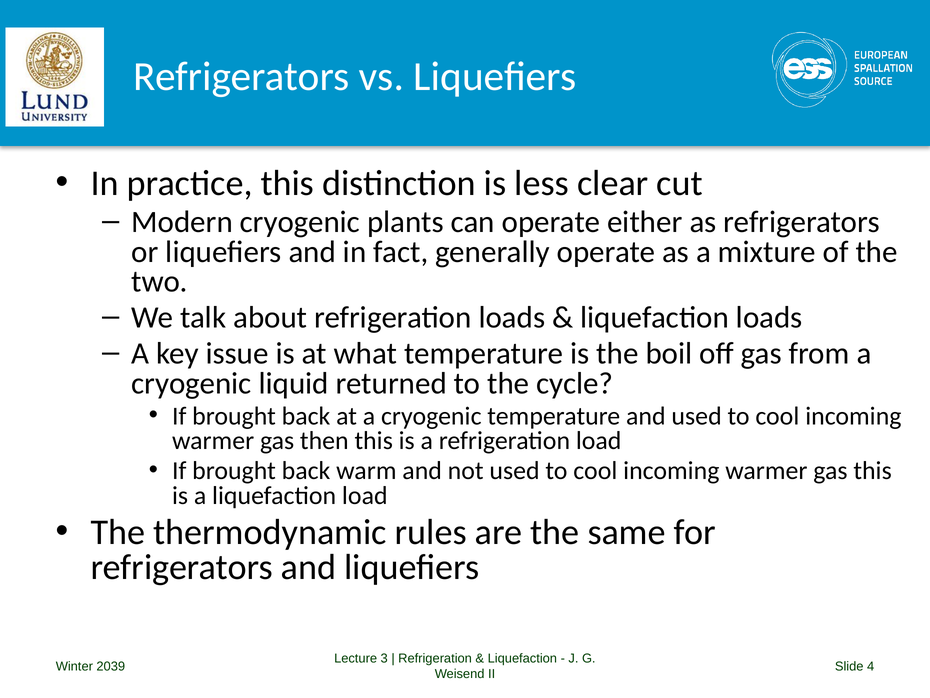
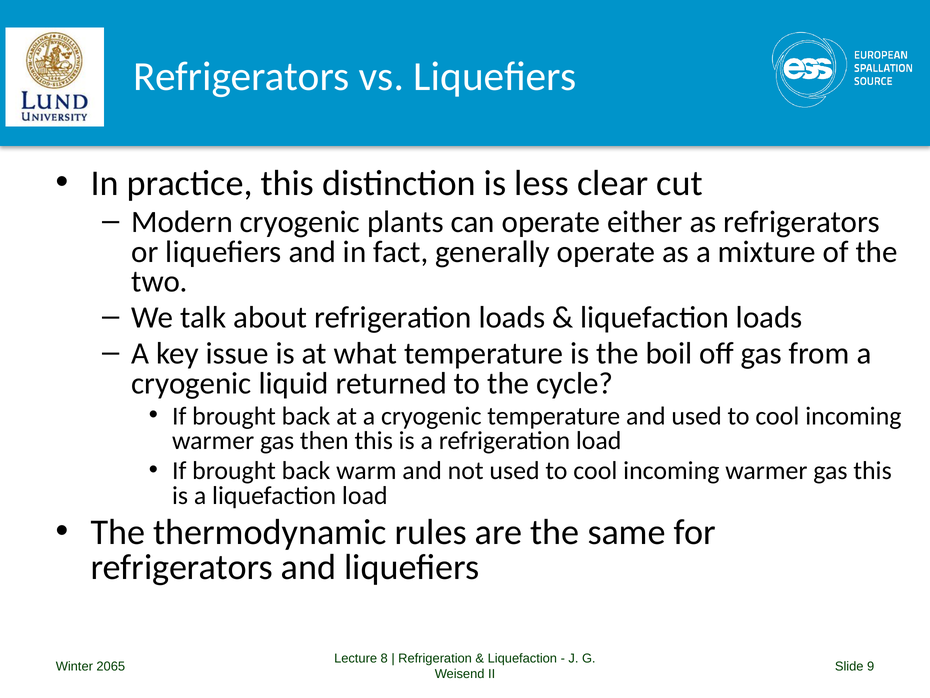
3: 3 -> 8
2039: 2039 -> 2065
4: 4 -> 9
